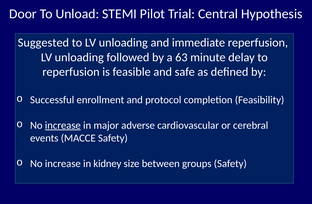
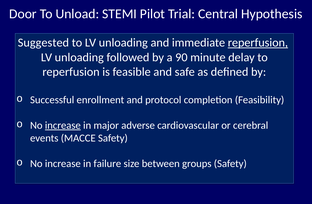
reperfusion at (258, 43) underline: none -> present
63: 63 -> 90
kidney: kidney -> failure
